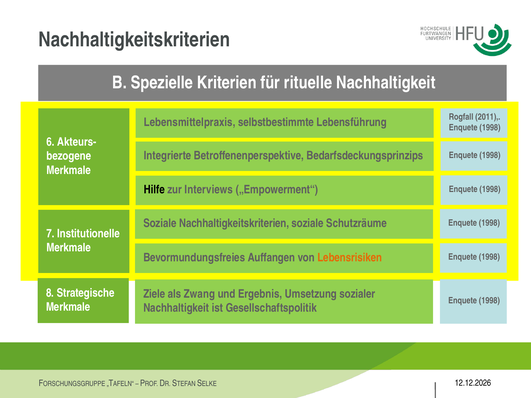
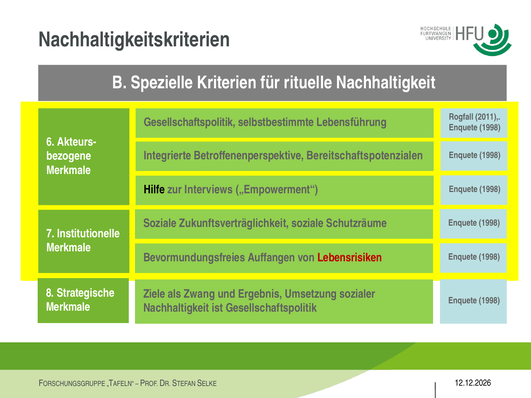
Lebensmittelpraxis at (190, 122): Lebensmittelpraxis -> Gesellschaftspolitik
Bedarfsdeckungsprinzips: Bedarfsdeckungsprinzips -> Bereitschaftspotenzialen
Soziale Nachhaltigkeitskriterien: Nachhaltigkeitskriterien -> Zukunftsverträglichkeit
Lebensrisiken colour: orange -> red
